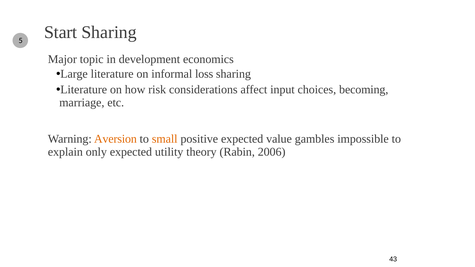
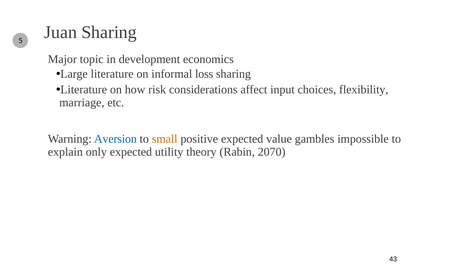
Start: Start -> Juan
becoming: becoming -> flexibility
Aversion colour: orange -> blue
2006: 2006 -> 2070
